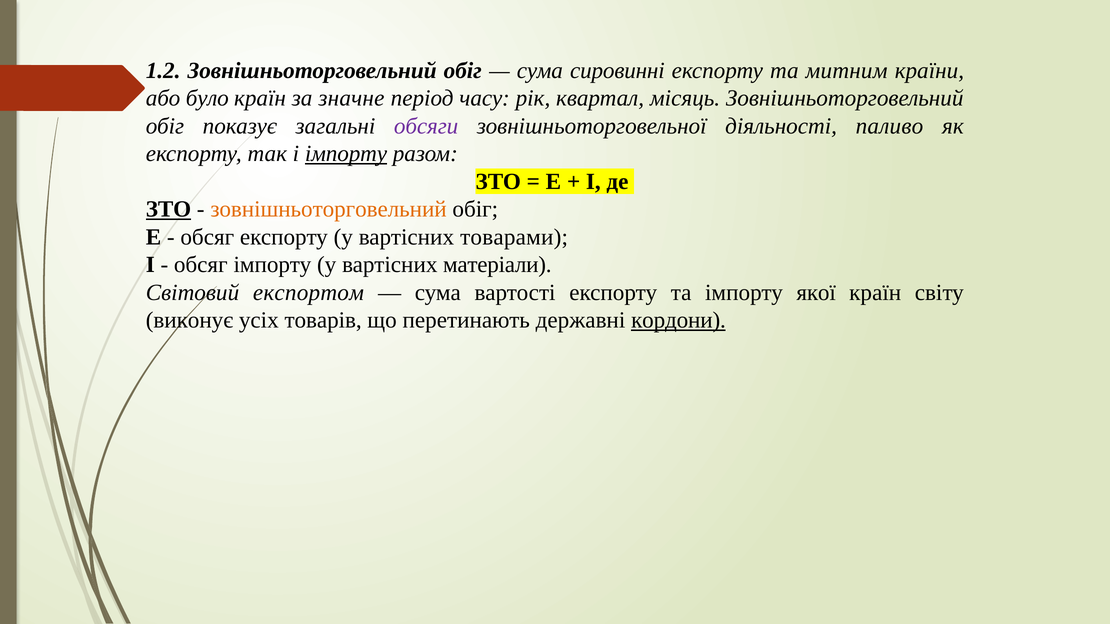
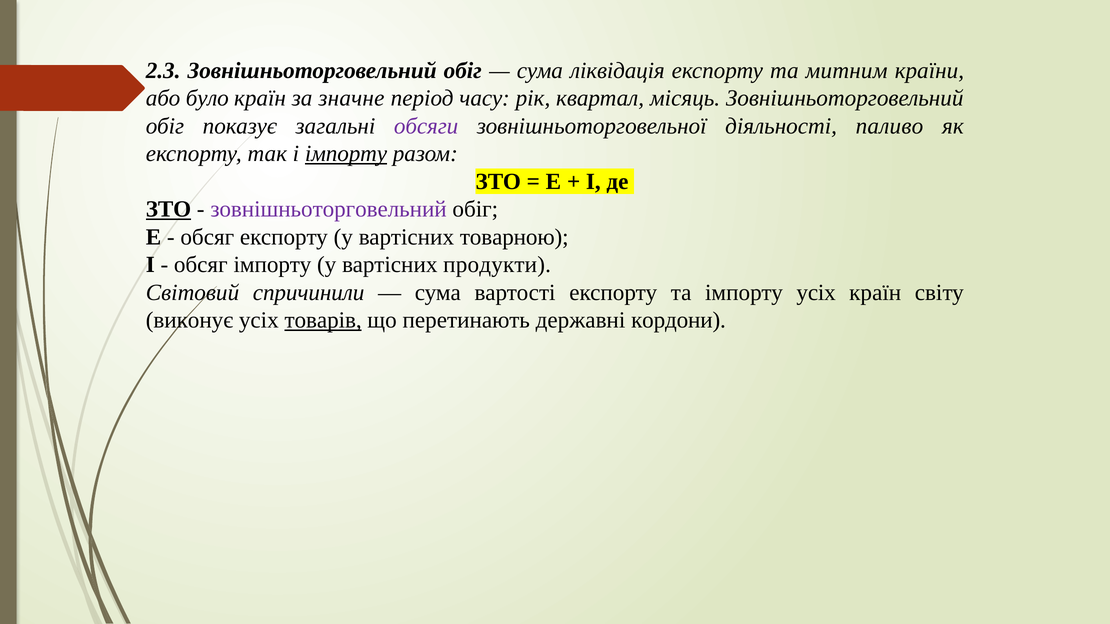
1.2: 1.2 -> 2.3
сировинні: сировинні -> ліквідація
зовнішньоторговельний at (329, 209) colour: orange -> purple
товарами: товарами -> товарною
матеріали: матеріали -> продукти
експортом: експортом -> спричинили
імпорту якої: якої -> усіх
товарів underline: none -> present
кордони underline: present -> none
